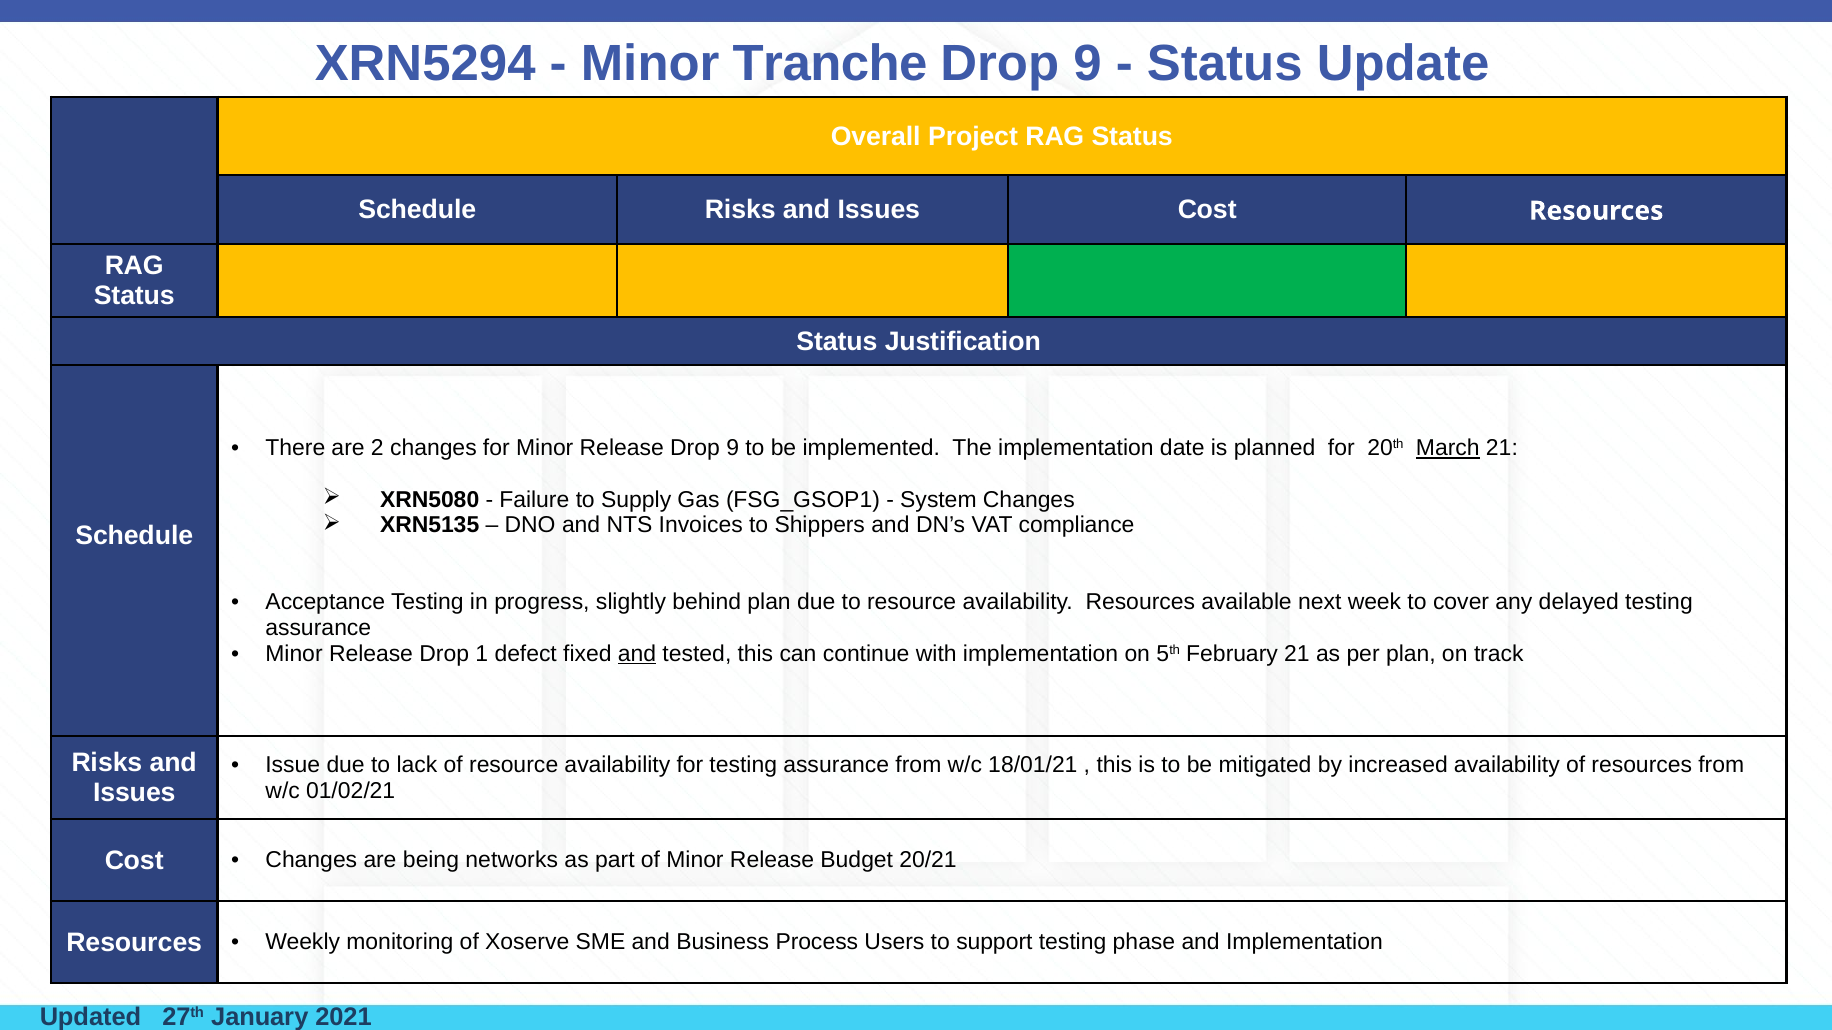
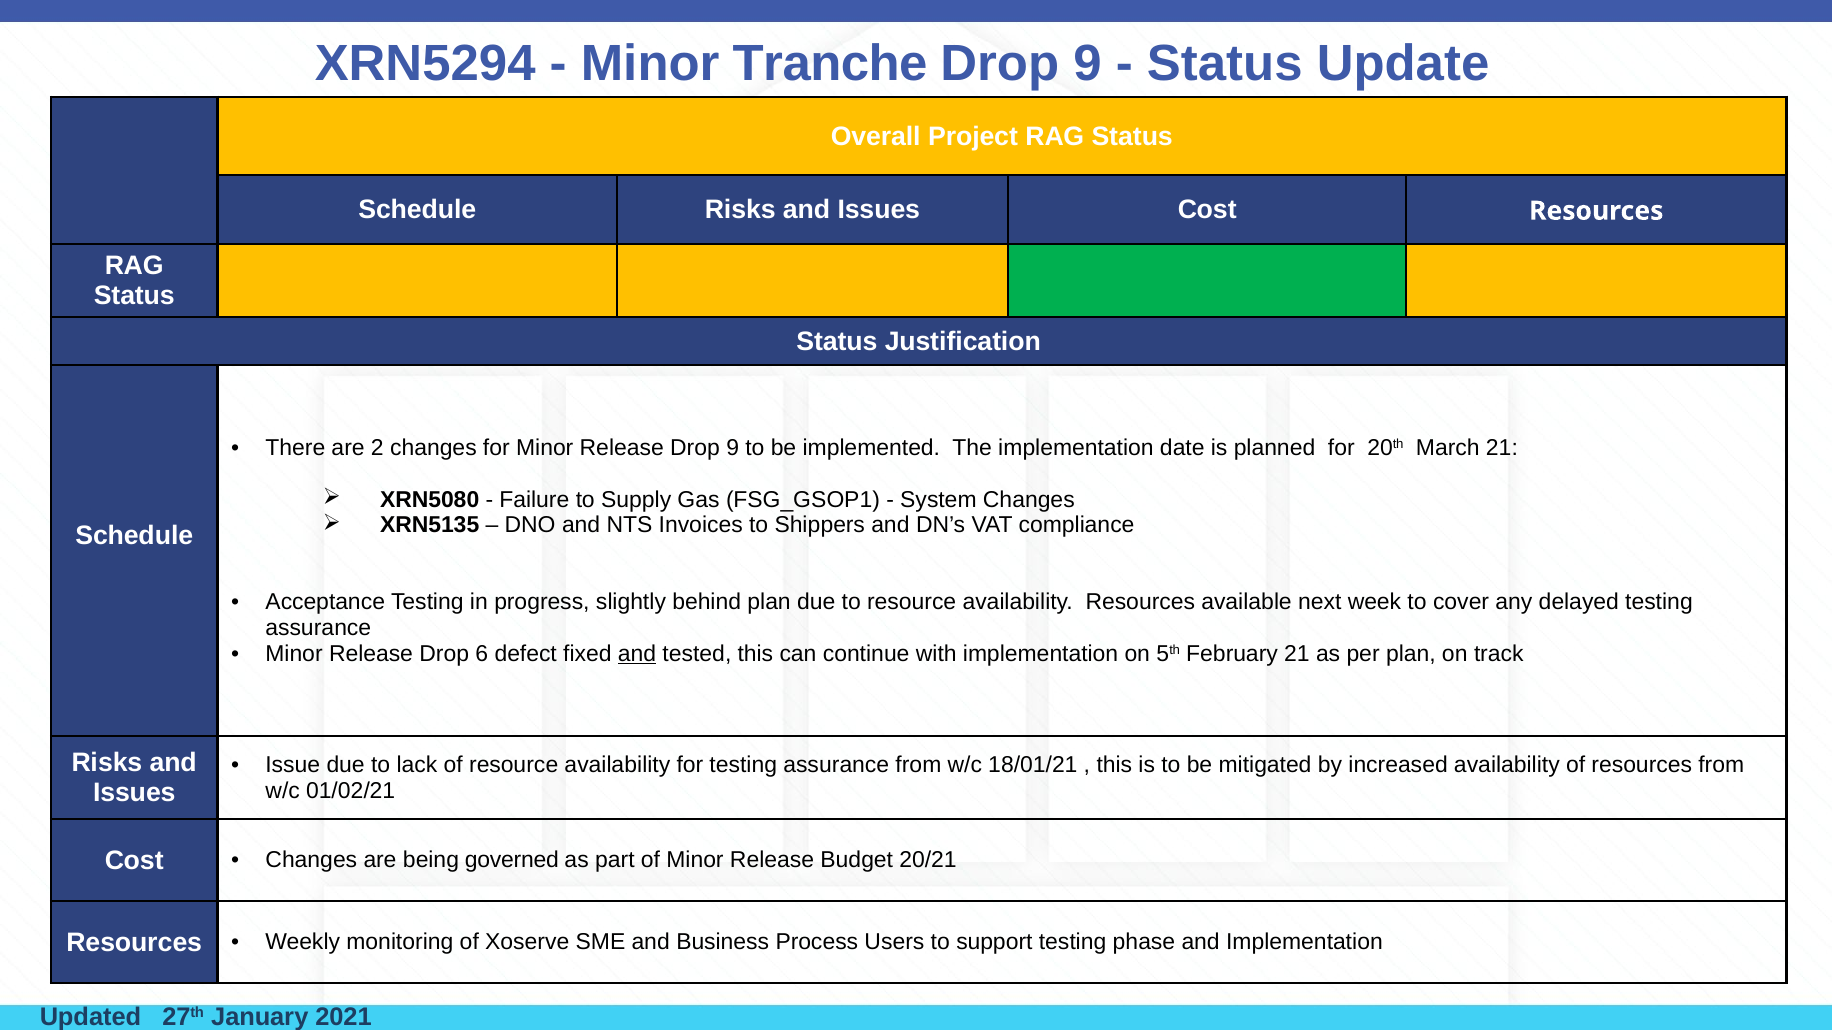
March underline: present -> none
1: 1 -> 6
networks: networks -> governed
